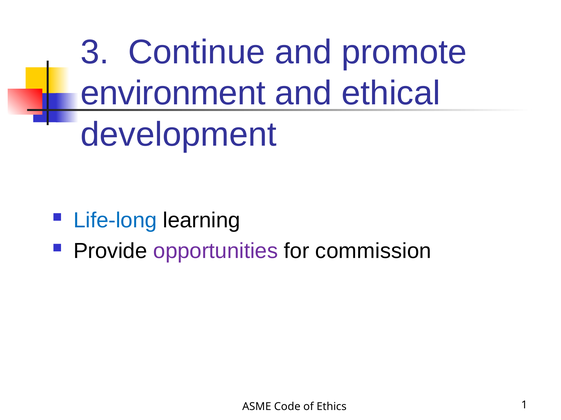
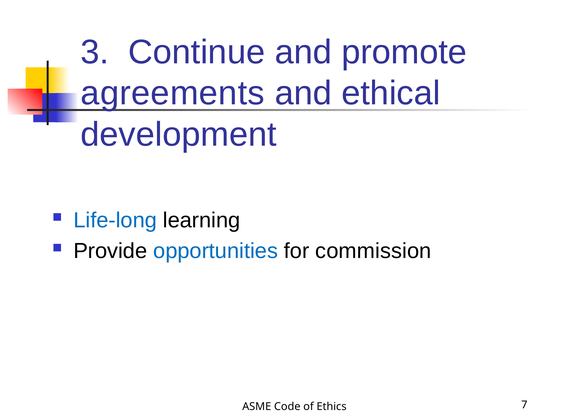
environment: environment -> agreements
opportunities colour: purple -> blue
1: 1 -> 7
